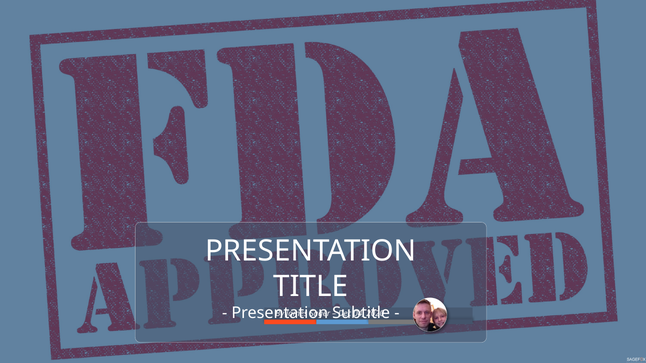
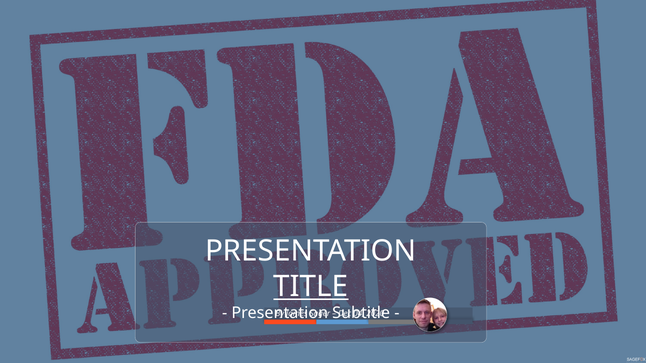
TITLE underline: none -> present
